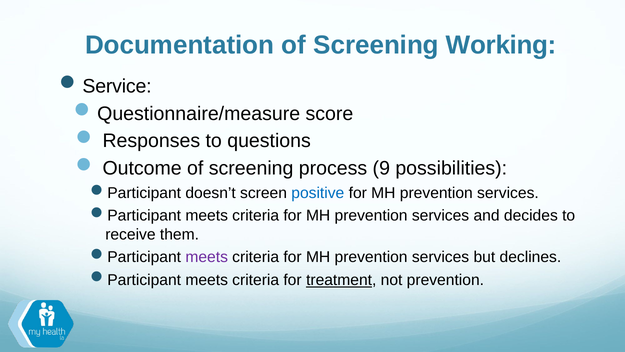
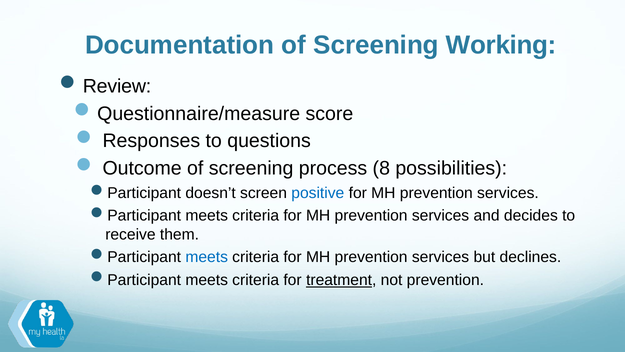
Service: Service -> Review
9: 9 -> 8
meets at (207, 257) colour: purple -> blue
